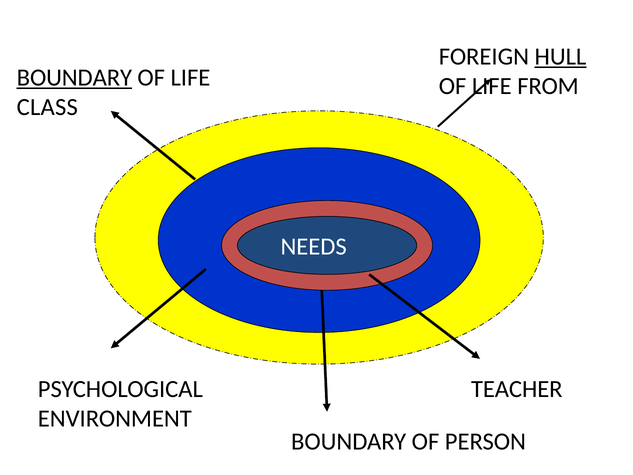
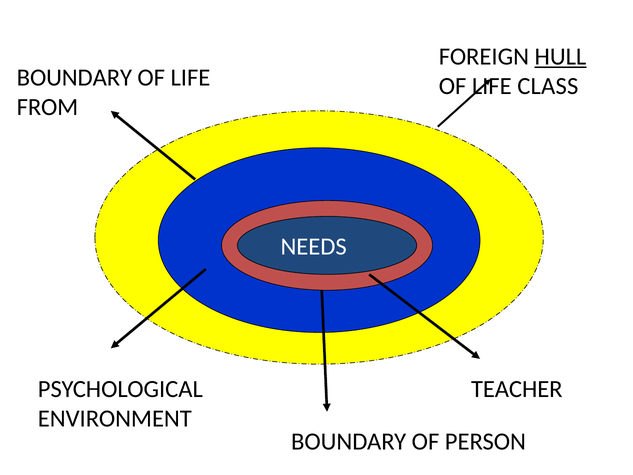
BOUNDARY at (74, 78) underline: present -> none
FROM: FROM -> CLASS
CLASS: CLASS -> FROM
